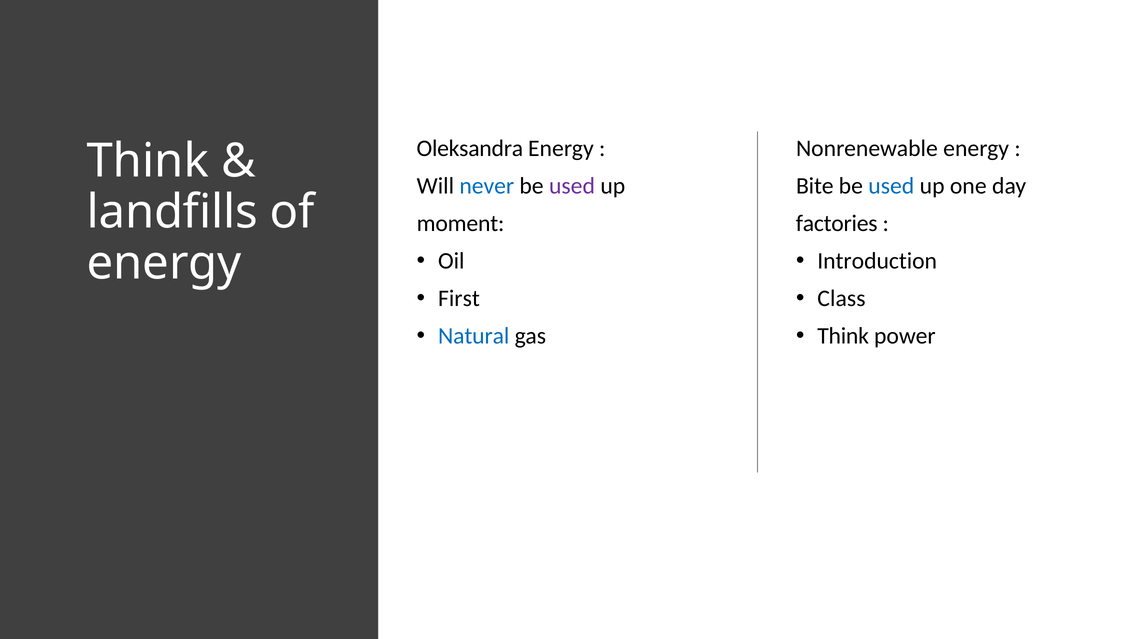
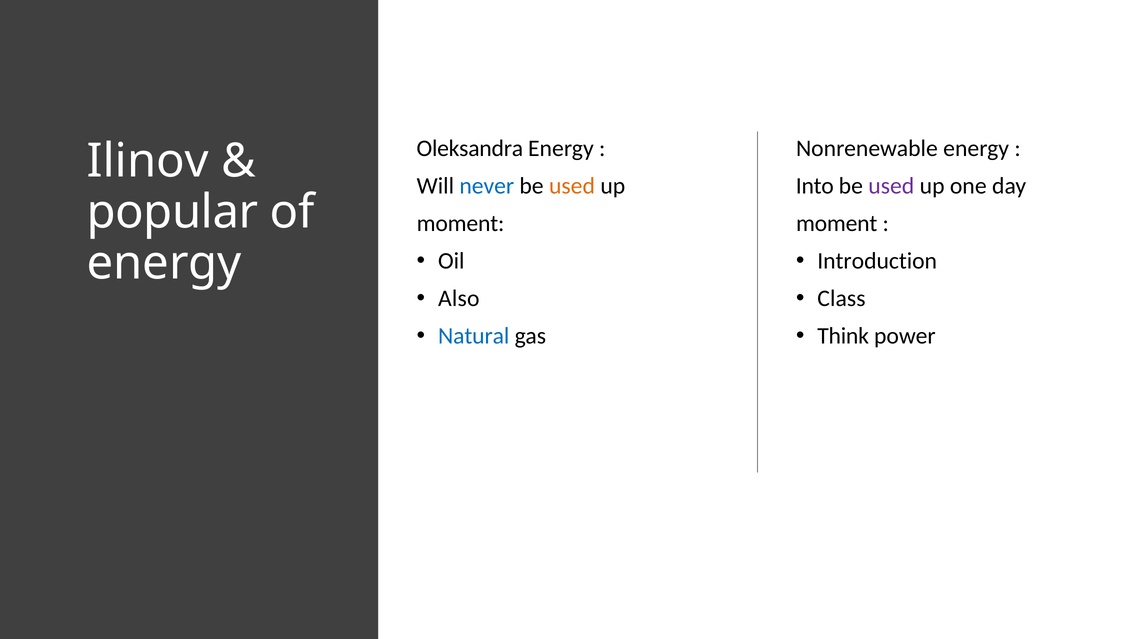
Think at (148, 161): Think -> Ilinov
used at (572, 186) colour: purple -> orange
Bite: Bite -> Into
used at (891, 186) colour: blue -> purple
landfills: landfills -> popular
factories at (837, 223): factories -> moment
First: First -> Also
